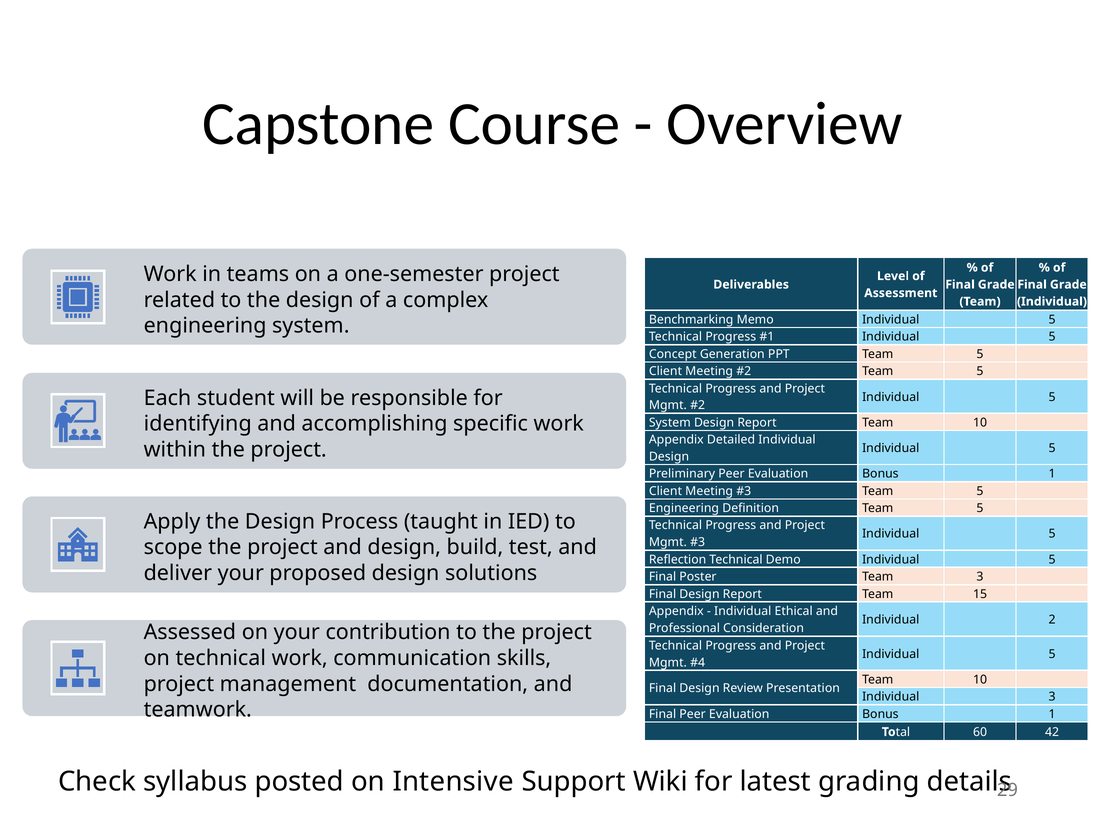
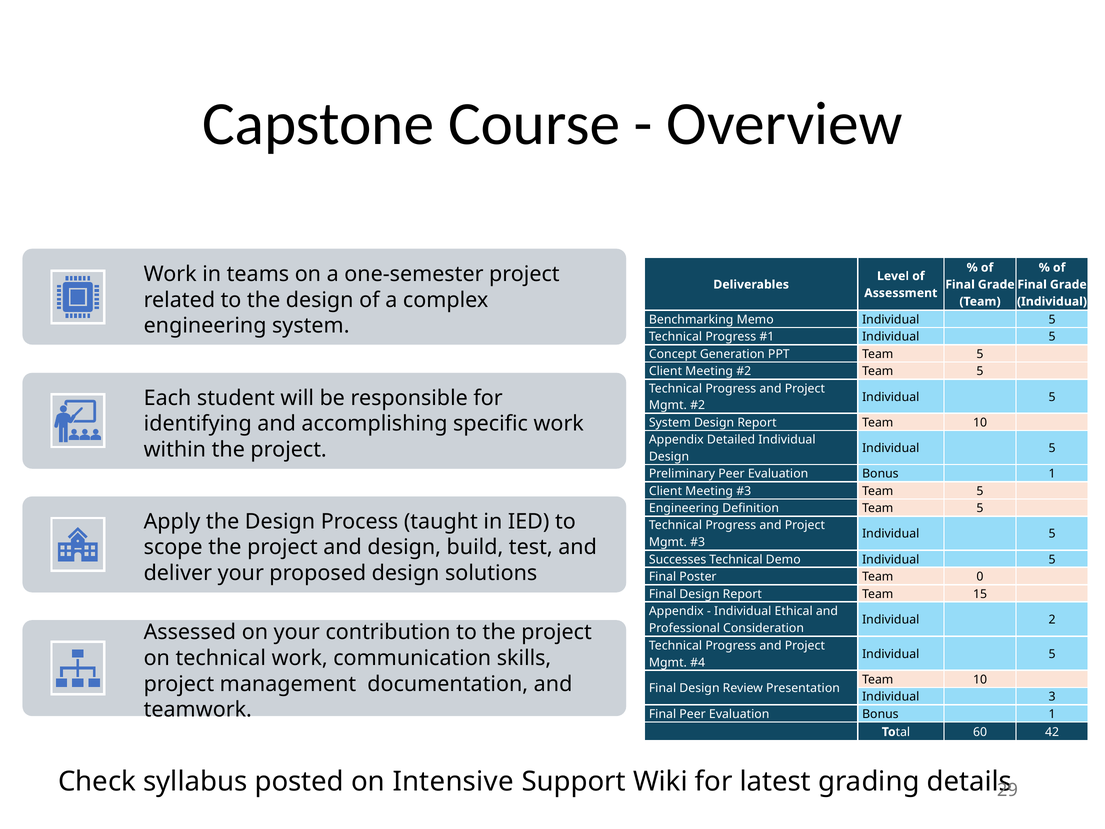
Reflection: Reflection -> Successes
Team 3: 3 -> 0
